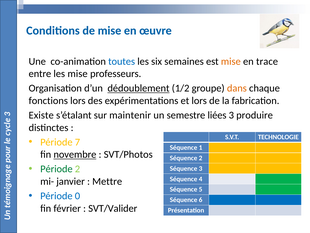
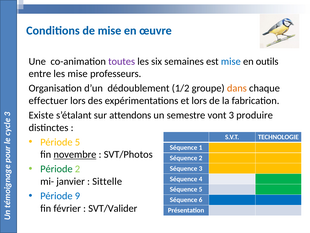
toutes colour: blue -> purple
mise at (231, 61) colour: orange -> blue
trace: trace -> outils
dédoublement underline: present -> none
fonctions: fonctions -> effectuer
maintenir: maintenir -> attendons
liées: liées -> vont
Période 7: 7 -> 5
Mettre: Mettre -> Sittelle
0: 0 -> 9
